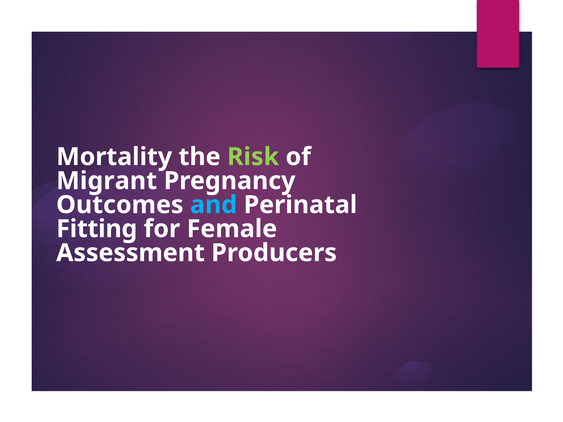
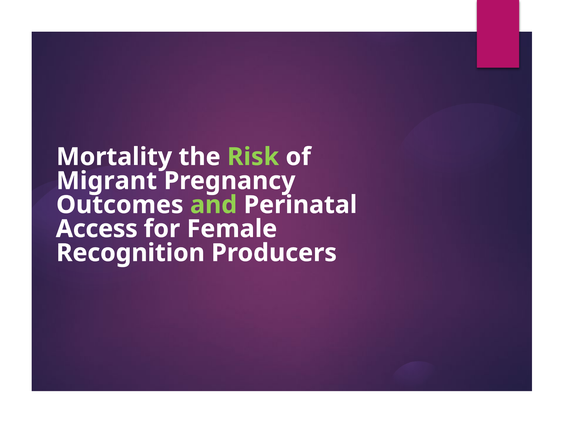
and colour: light blue -> light green
Fitting: Fitting -> Access
Assessment: Assessment -> Recognition
